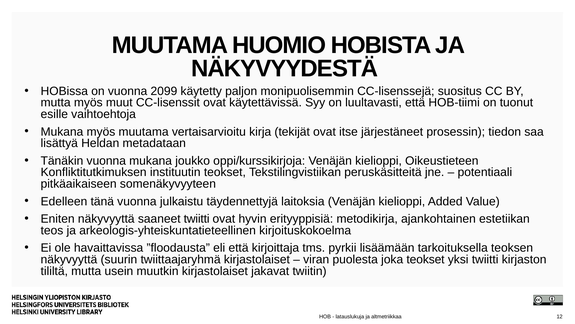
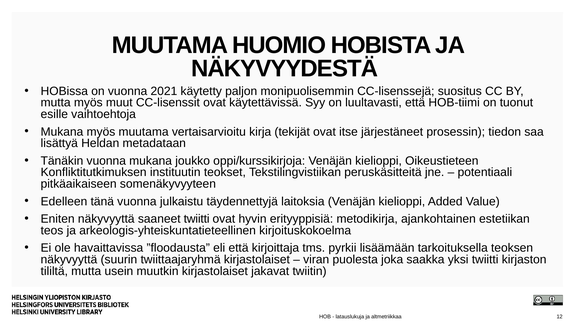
2099: 2099 -> 2021
joka teokset: teokset -> saakka
